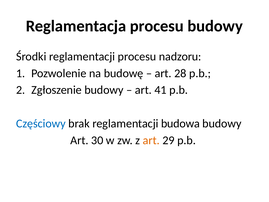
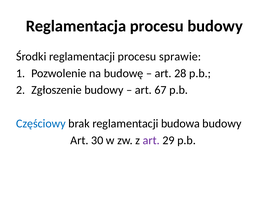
nadzoru: nadzoru -> sprawie
41: 41 -> 67
art at (151, 140) colour: orange -> purple
